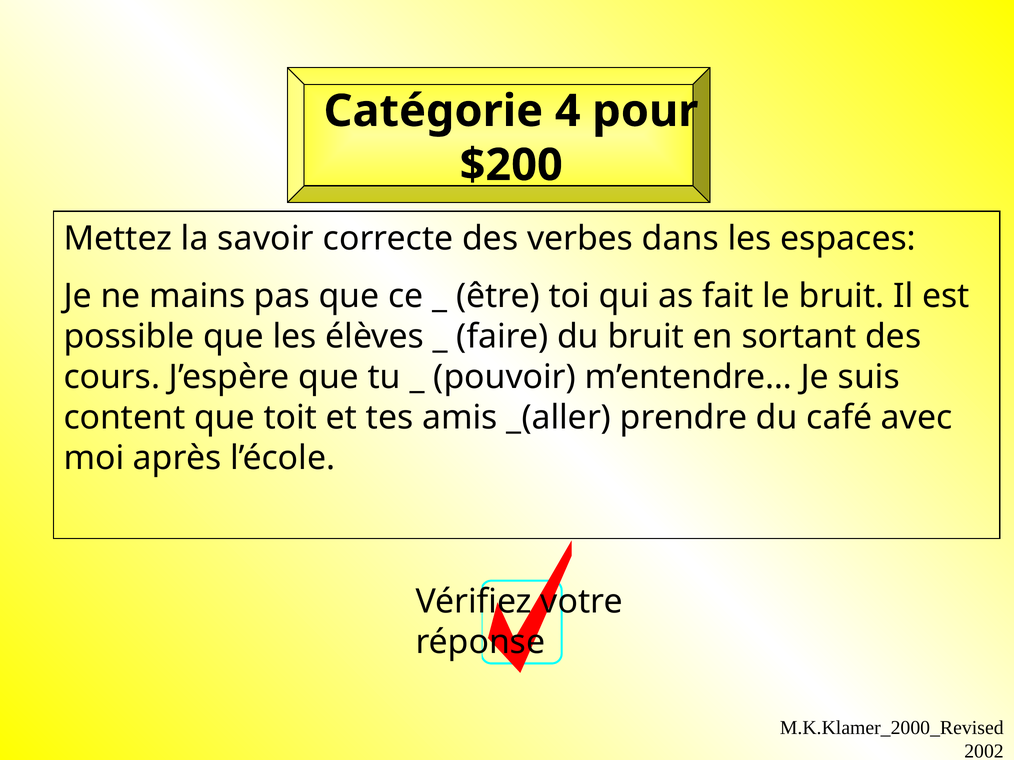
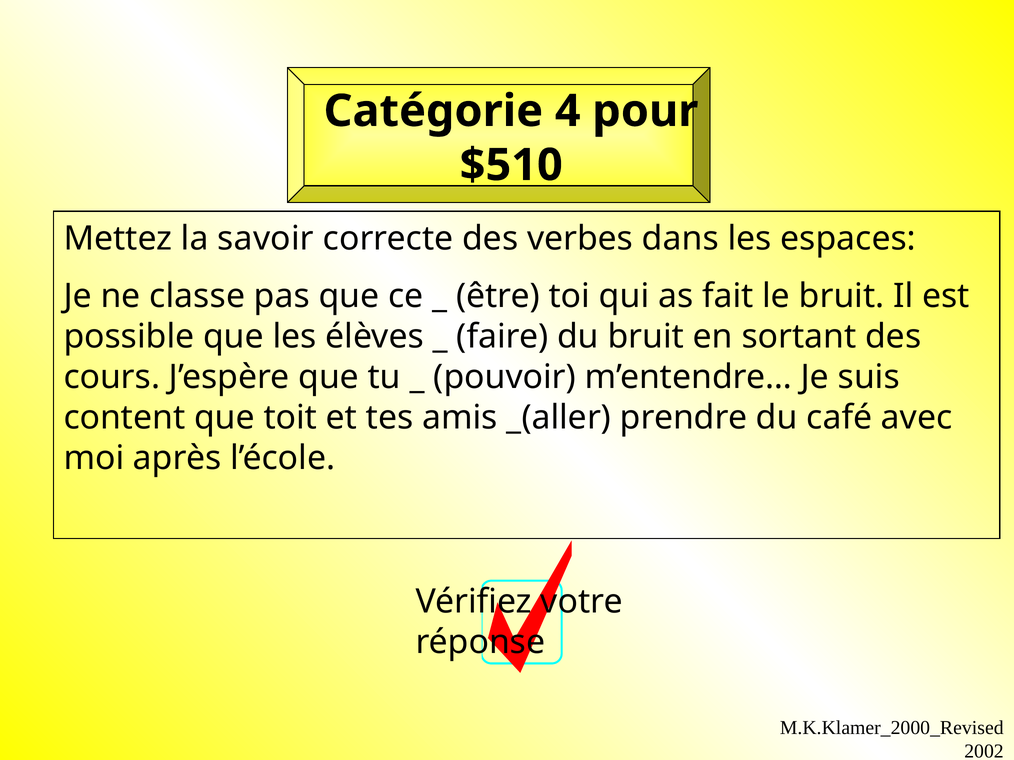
$200: $200 -> $510
mains: mains -> classe
